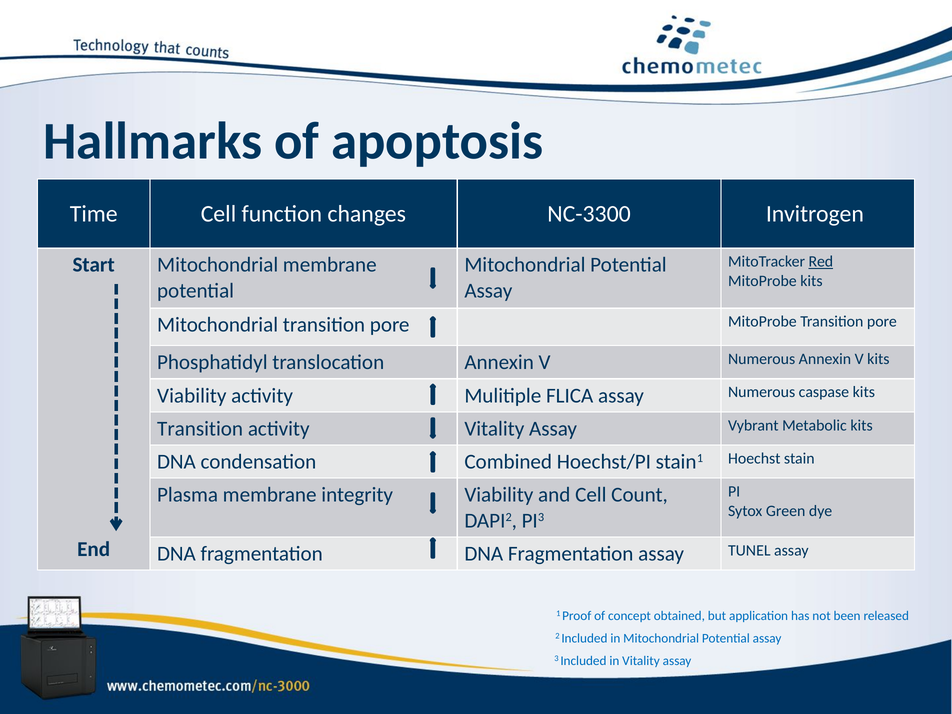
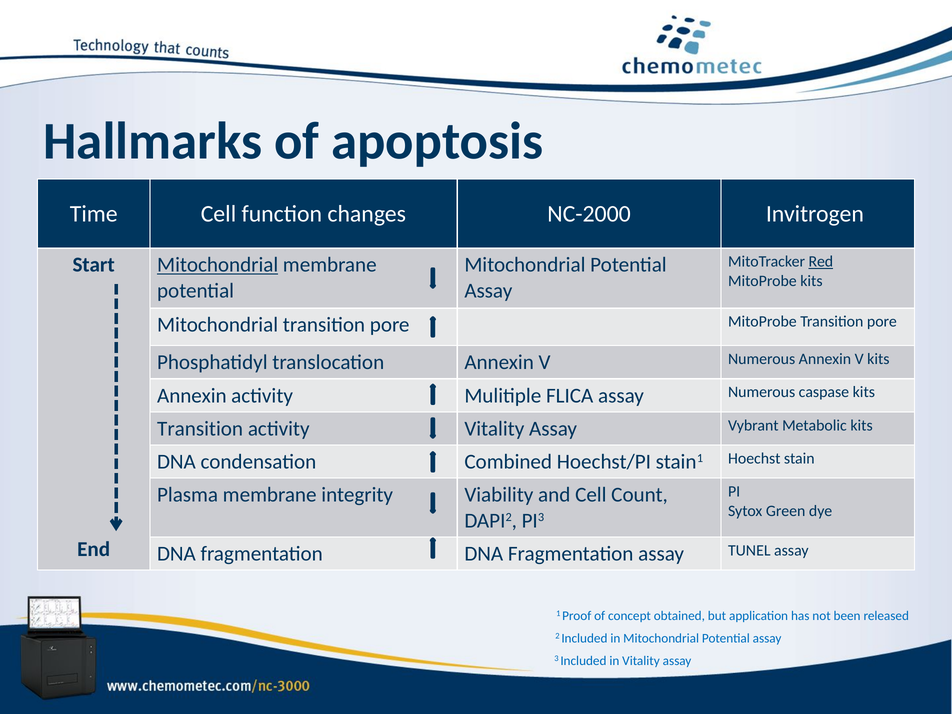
NC-3300: NC-3300 -> NC-2000
Mitochondrial at (218, 265) underline: none -> present
Viability at (192, 396): Viability -> Annexin
